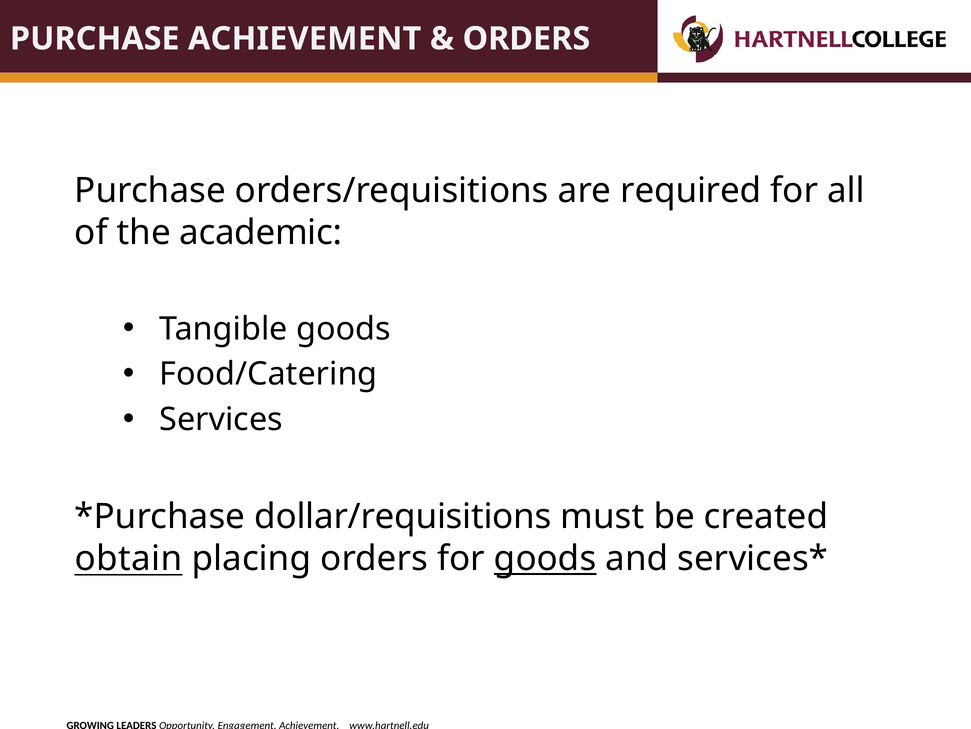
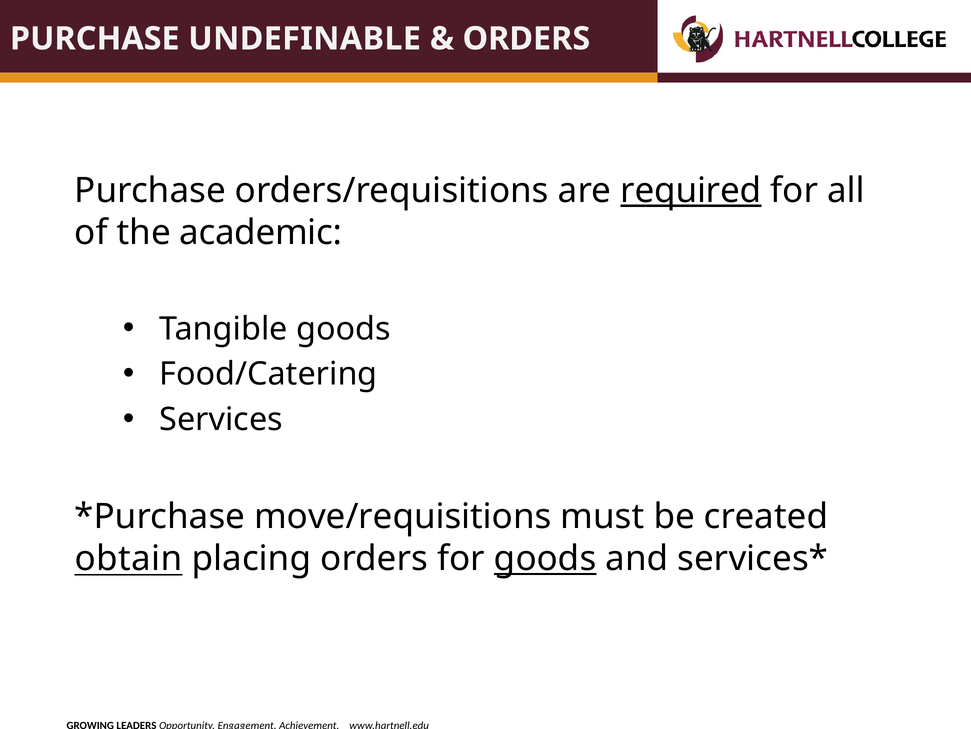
PURCHASE ACHIEVEMENT: ACHIEVEMENT -> UNDEFINABLE
required underline: none -> present
dollar/requisitions: dollar/requisitions -> move/requisitions
